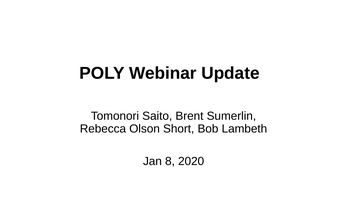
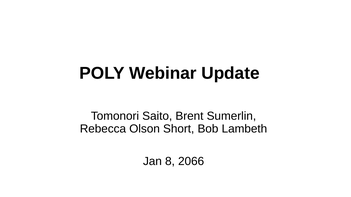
2020: 2020 -> 2066
